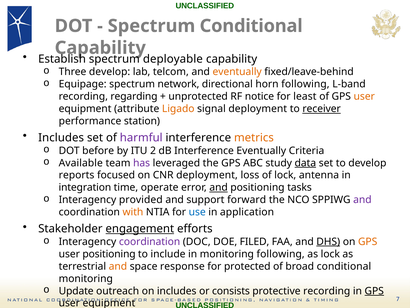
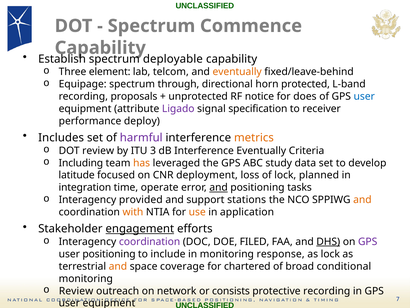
Spectrum Conditional: Conditional -> Commence
Three develop: develop -> element
network: network -> through
horn following: following -> protected
regarding: regarding -> proposals
least: least -> does
user at (364, 96) colour: orange -> blue
Ligado colour: orange -> purple
signal deployment: deployment -> specification
receiver underline: present -> none
station: station -> deploy
DOT before: before -> review
2: 2 -> 3
Available: Available -> Including
has colour: purple -> orange
data underline: present -> none
reports: reports -> latitude
antenna: antenna -> planned
forward: forward -> stations
and at (362, 200) colour: purple -> orange
use colour: blue -> orange
GPS at (368, 241) colour: orange -> purple
monitoring following: following -> response
response: response -> coverage
protected: protected -> chartered
Update at (76, 290): Update -> Review
on includes: includes -> network
GPS at (374, 290) underline: present -> none
